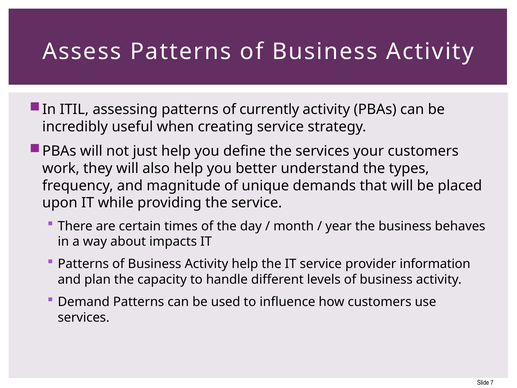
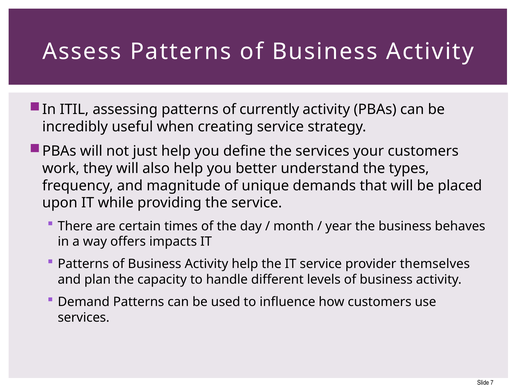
about: about -> offers
information: information -> themselves
